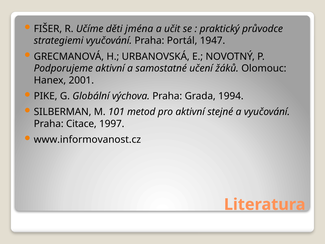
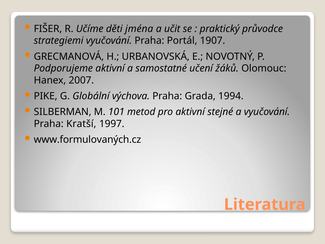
1947: 1947 -> 1907
2001: 2001 -> 2007
Citace: Citace -> Kratší
www.informovanost.cz: www.informovanost.cz -> www.formulovaných.cz
